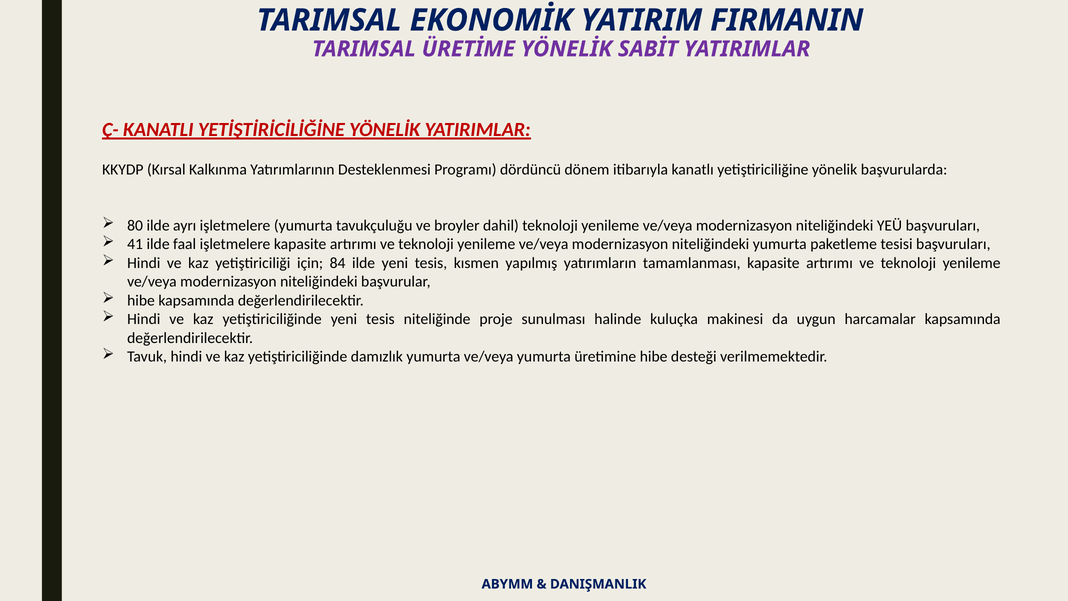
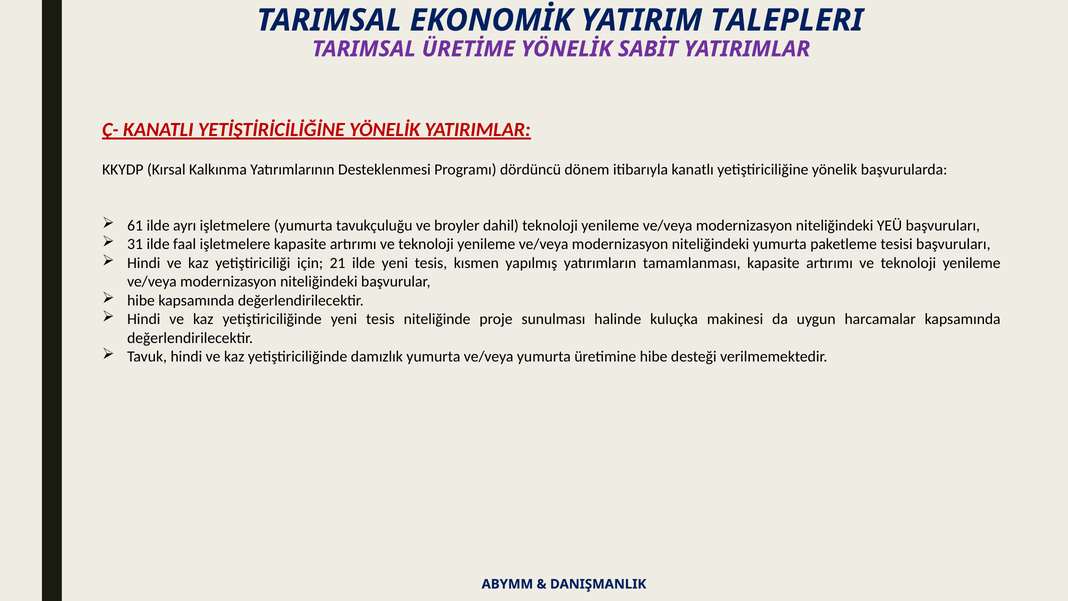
FIRMANIN: FIRMANIN -> TALEPLERI
80: 80 -> 61
41: 41 -> 31
84: 84 -> 21
